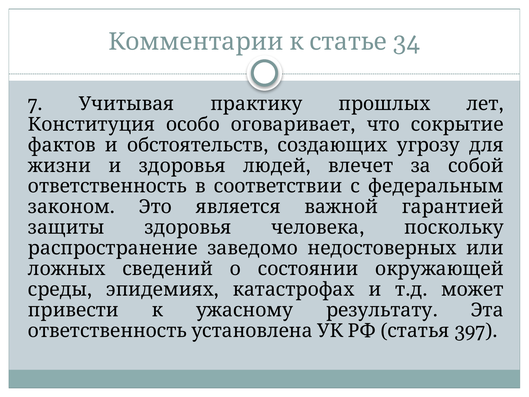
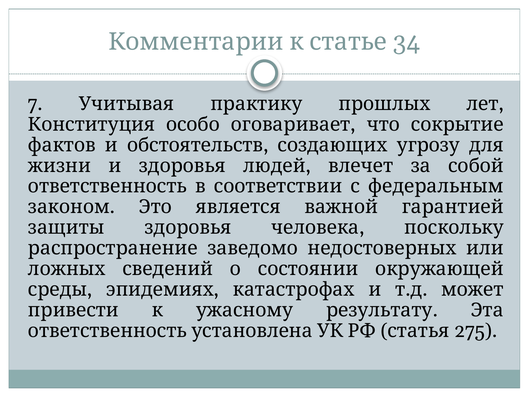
397: 397 -> 275
